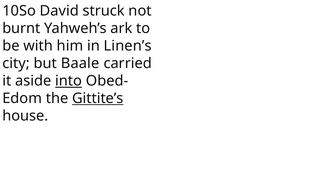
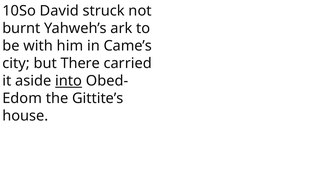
Linen’s: Linen’s -> Came’s
Baale: Baale -> There
Gittite’s underline: present -> none
